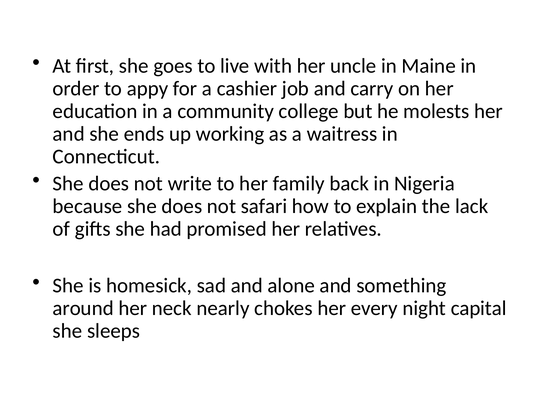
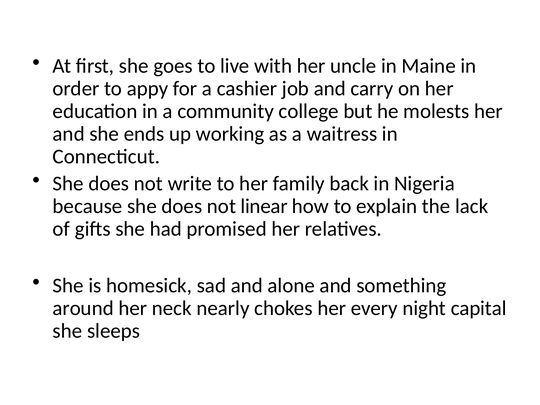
safari: safari -> linear
